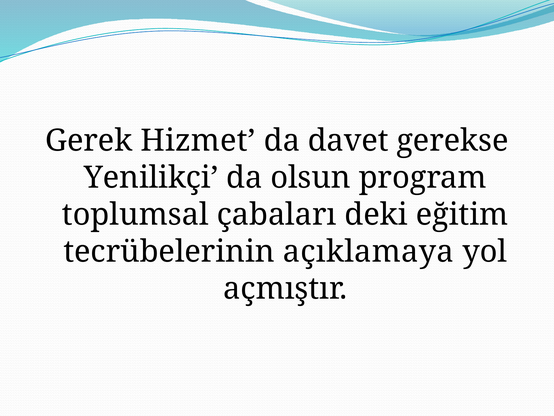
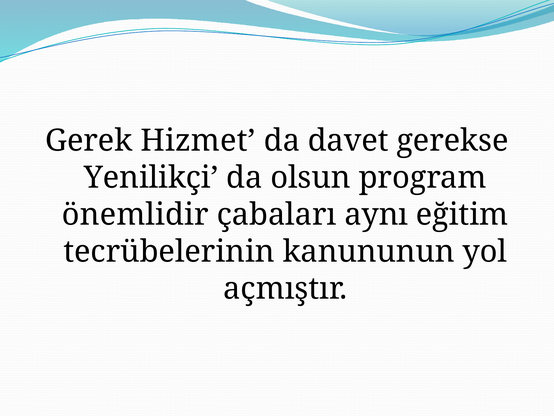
toplumsal: toplumsal -> önemlidir
deki: deki -> aynı
açıklamaya: açıklamaya -> kanununun
